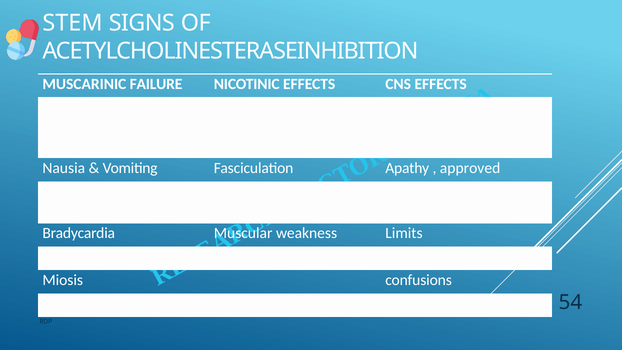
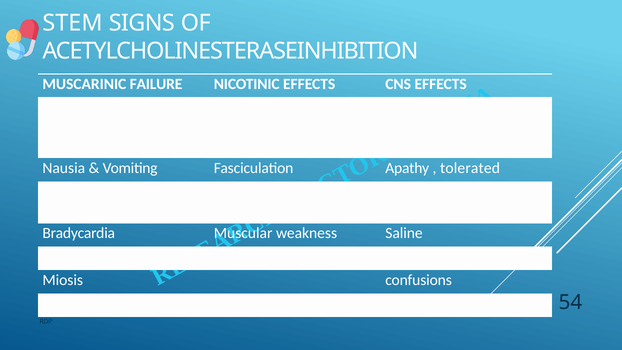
approved: approved -> tolerated
Limits: Limits -> Saline
